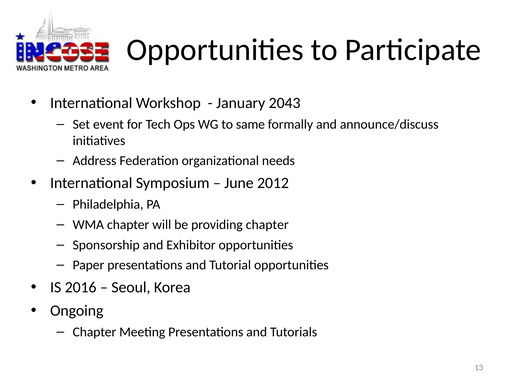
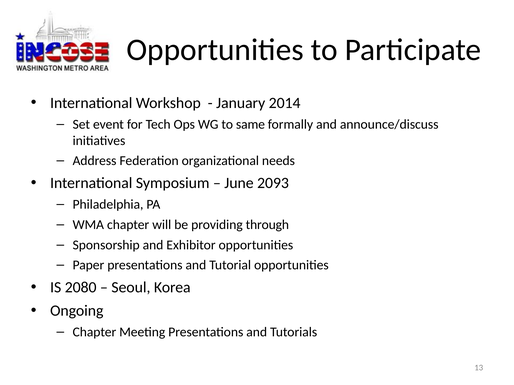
2043: 2043 -> 2014
2012: 2012 -> 2093
providing chapter: chapter -> through
2016: 2016 -> 2080
